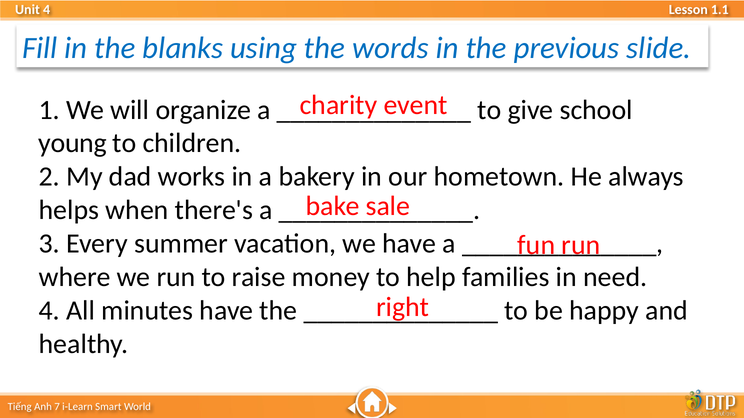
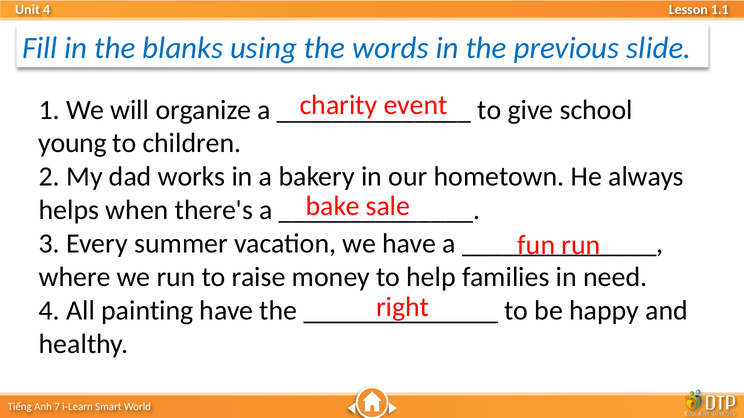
minutes: minutes -> painting
